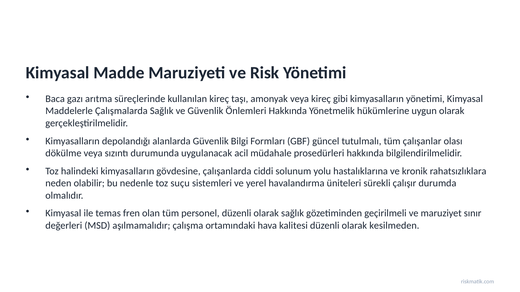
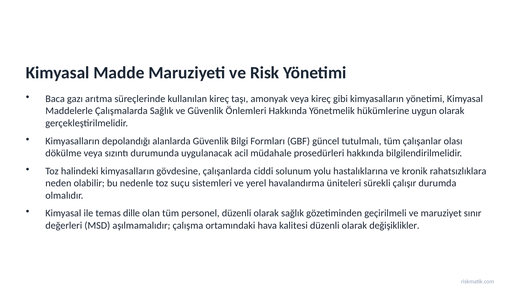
fren: fren -> dille
kesilmeden: kesilmeden -> değişiklikler
